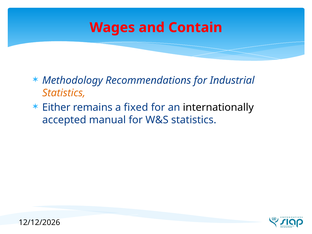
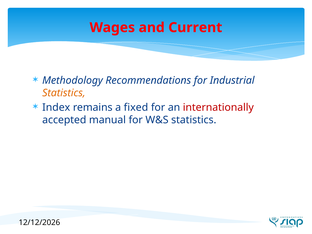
Contain: Contain -> Current
Either: Either -> Index
internationally colour: black -> red
